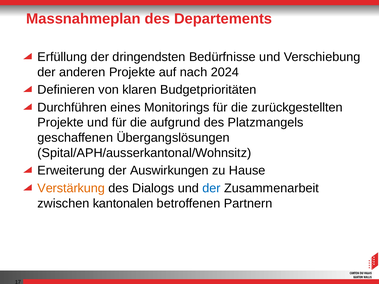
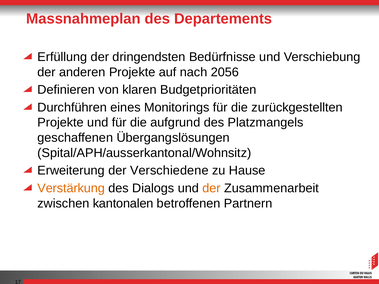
2024: 2024 -> 2056
Auswirkungen: Auswirkungen -> Verschiedene
der at (211, 188) colour: blue -> orange
